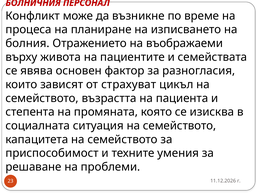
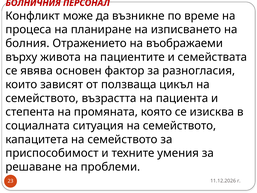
страхуват: страхуват -> ползваща
